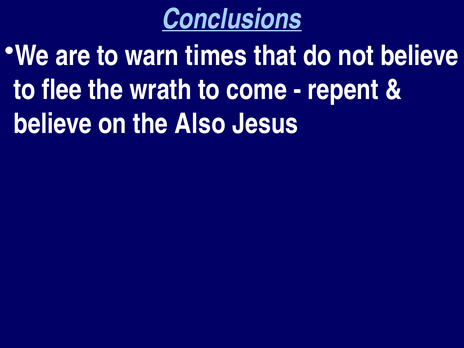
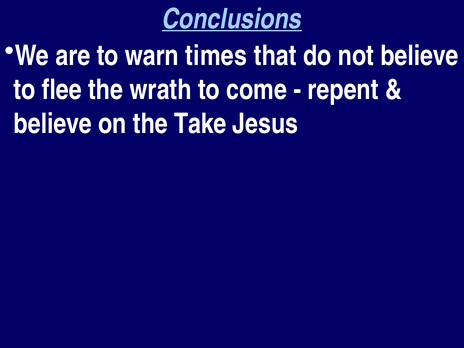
Also: Also -> Take
